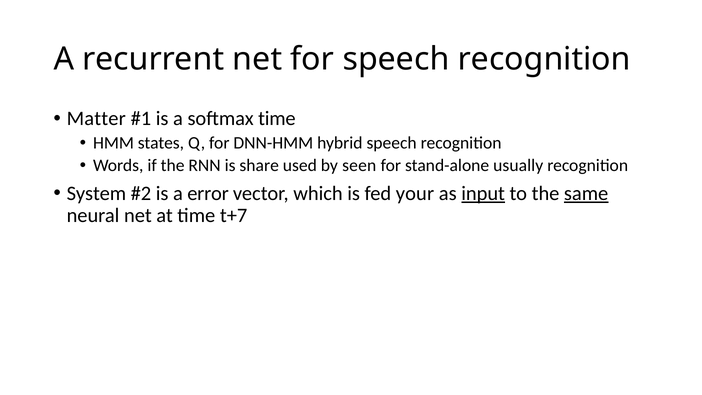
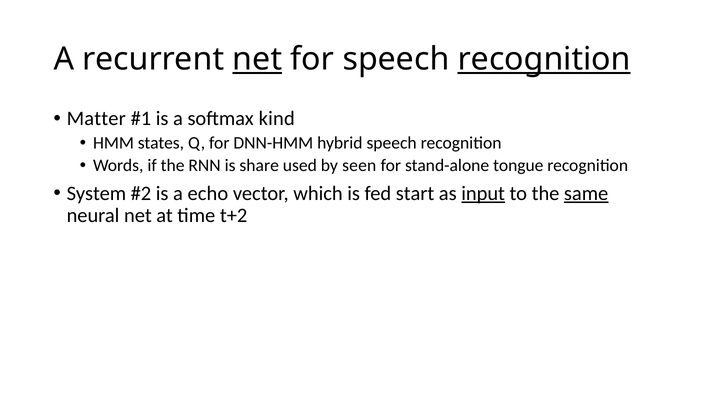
net at (257, 59) underline: none -> present
recognition at (544, 59) underline: none -> present
softmax time: time -> kind
usually: usually -> tongue
error: error -> echo
your: your -> start
t+7: t+7 -> t+2
